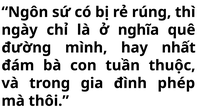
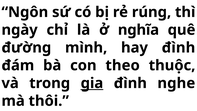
hay nhất: nhất -> đình
tuần: tuần -> theo
gia underline: none -> present
phép: phép -> nghe
